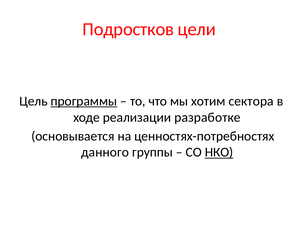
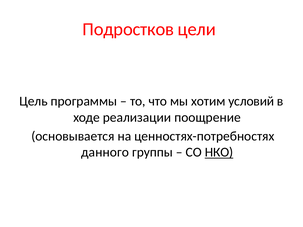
программы underline: present -> none
сектора: сектора -> условий
разработке: разработке -> поощрение
